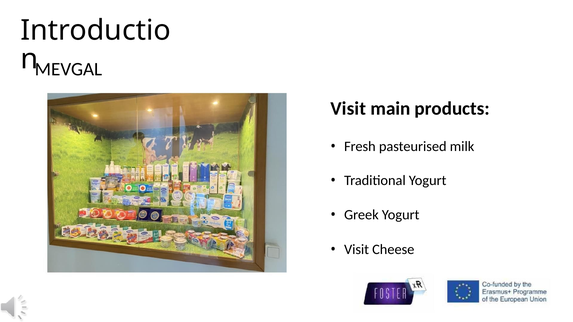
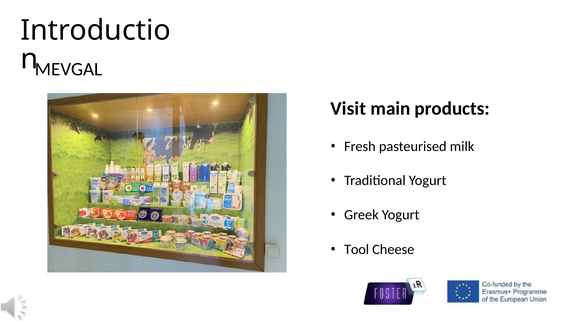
Visit at (357, 250): Visit -> Tool
